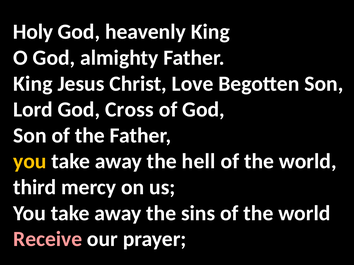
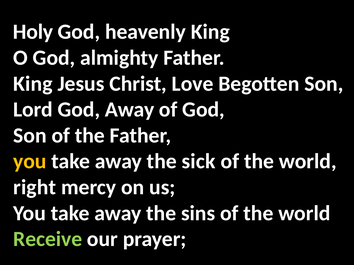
God Cross: Cross -> Away
hell: hell -> sick
third: third -> right
Receive colour: pink -> light green
